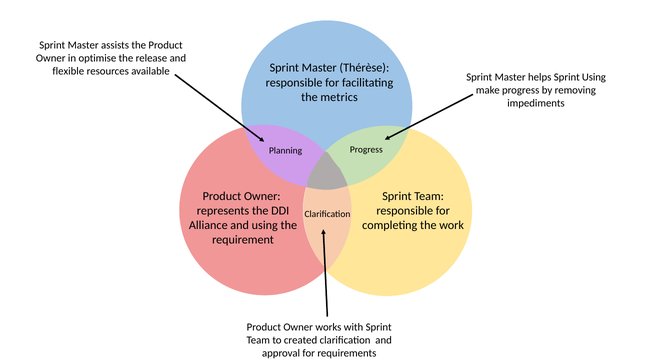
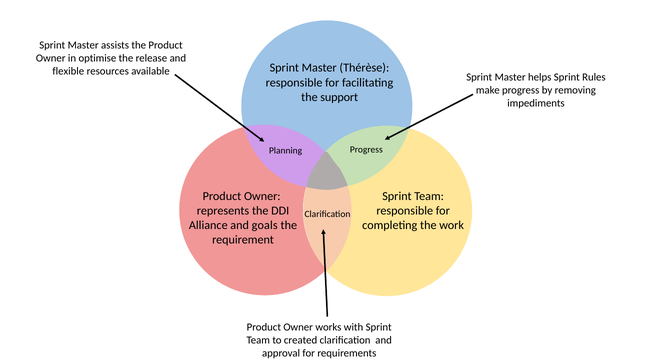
Sprint Using: Using -> Rules
metrics: metrics -> support
and using: using -> goals
